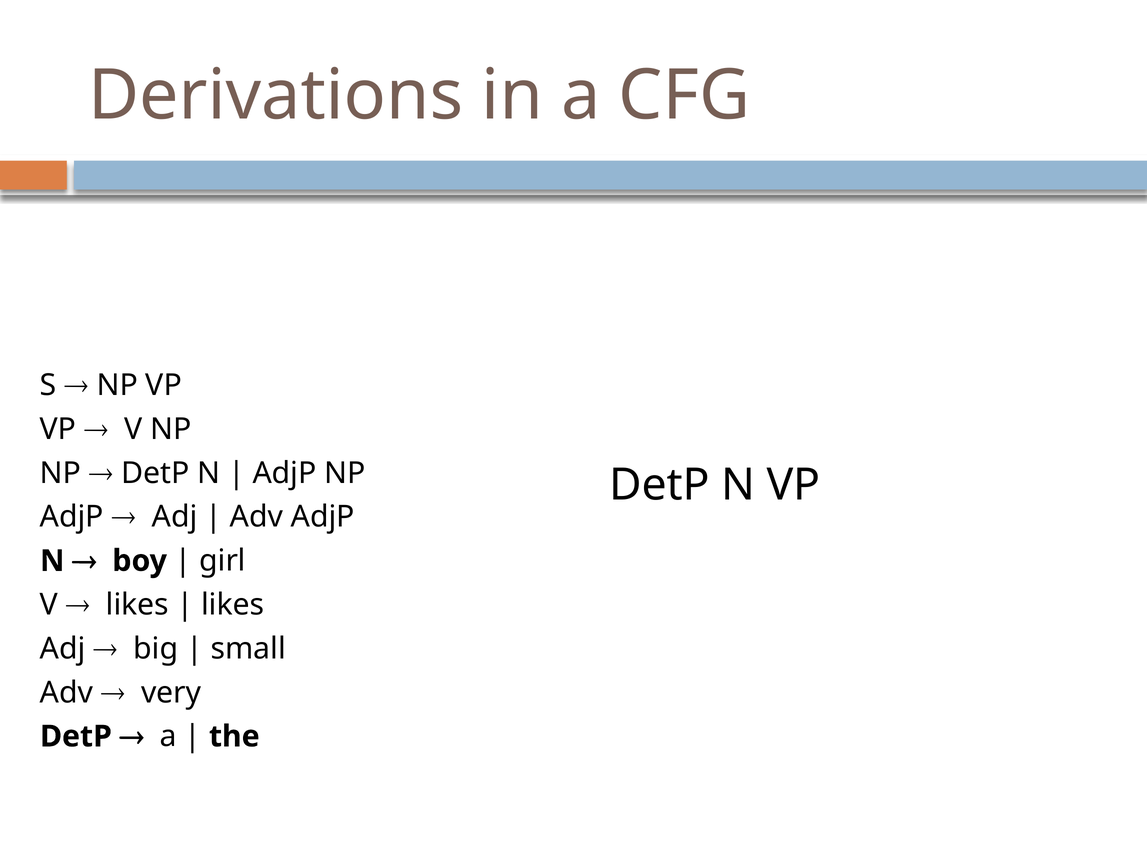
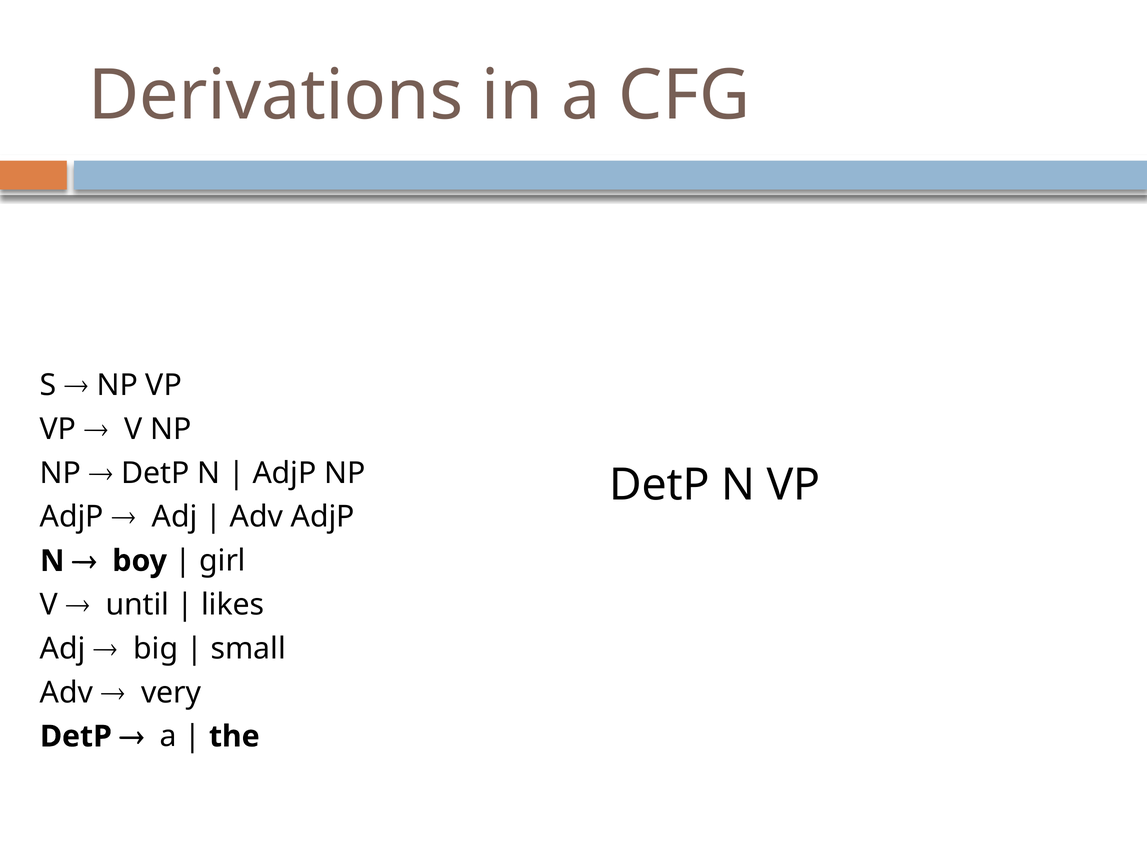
likes at (137, 604): likes -> until
